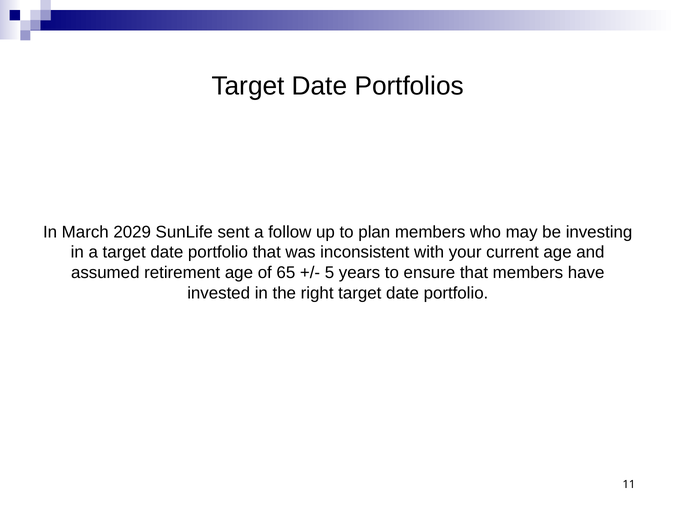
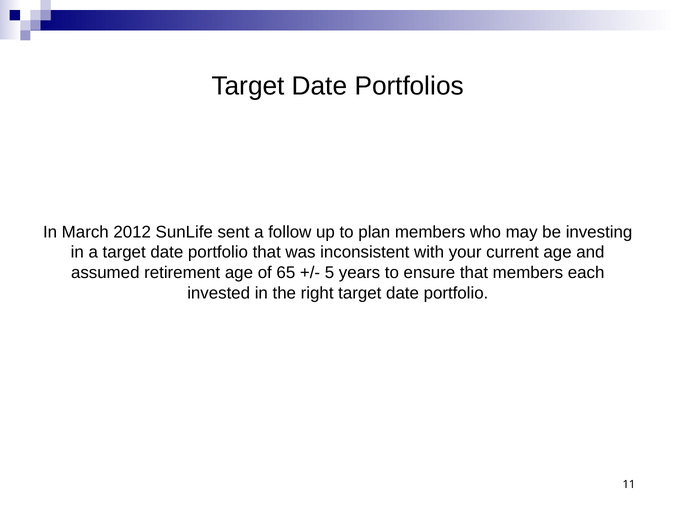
2029: 2029 -> 2012
have: have -> each
